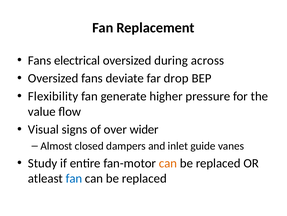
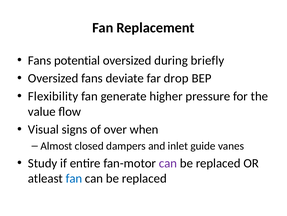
electrical: electrical -> potential
across: across -> briefly
wider: wider -> when
can at (168, 163) colour: orange -> purple
